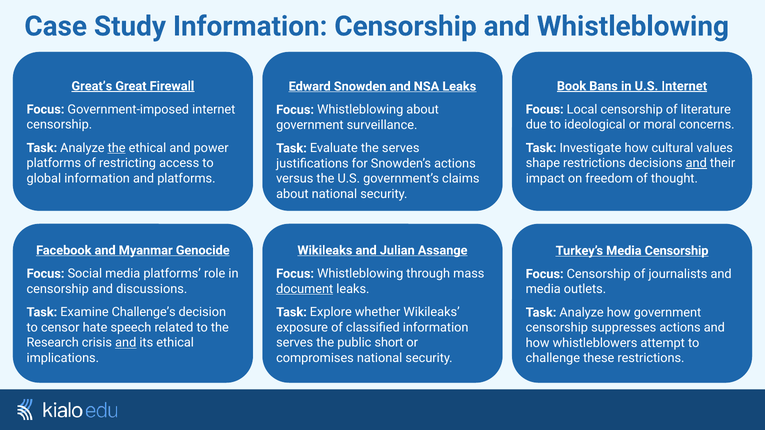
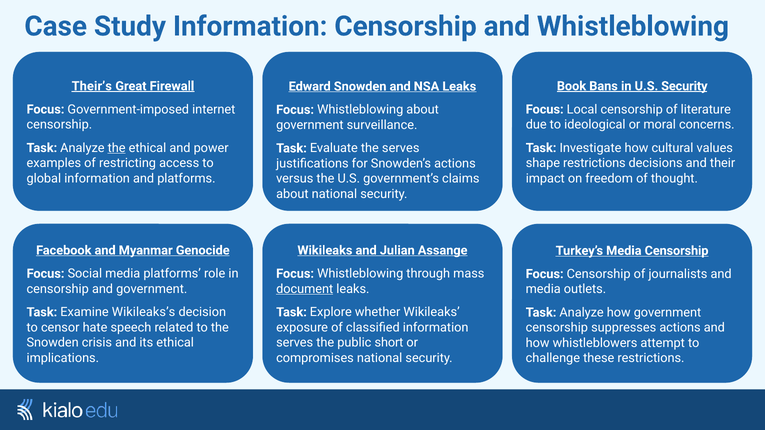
Great’s: Great’s -> Their’s
U.S Internet: Internet -> Security
platforms at (54, 163): platforms -> examples
and at (696, 163) underline: present -> none
and discussions: discussions -> government
Challenge’s: Challenge’s -> Wikileaks’s
Research at (53, 343): Research -> Snowden
and at (126, 343) underline: present -> none
